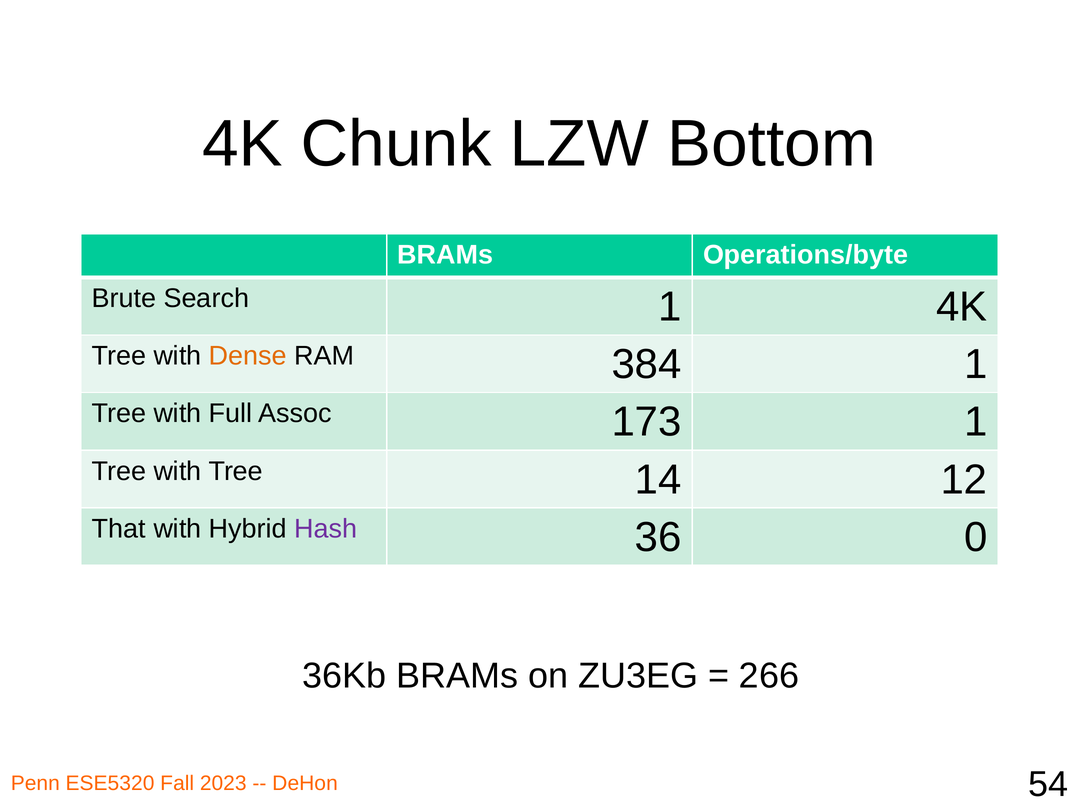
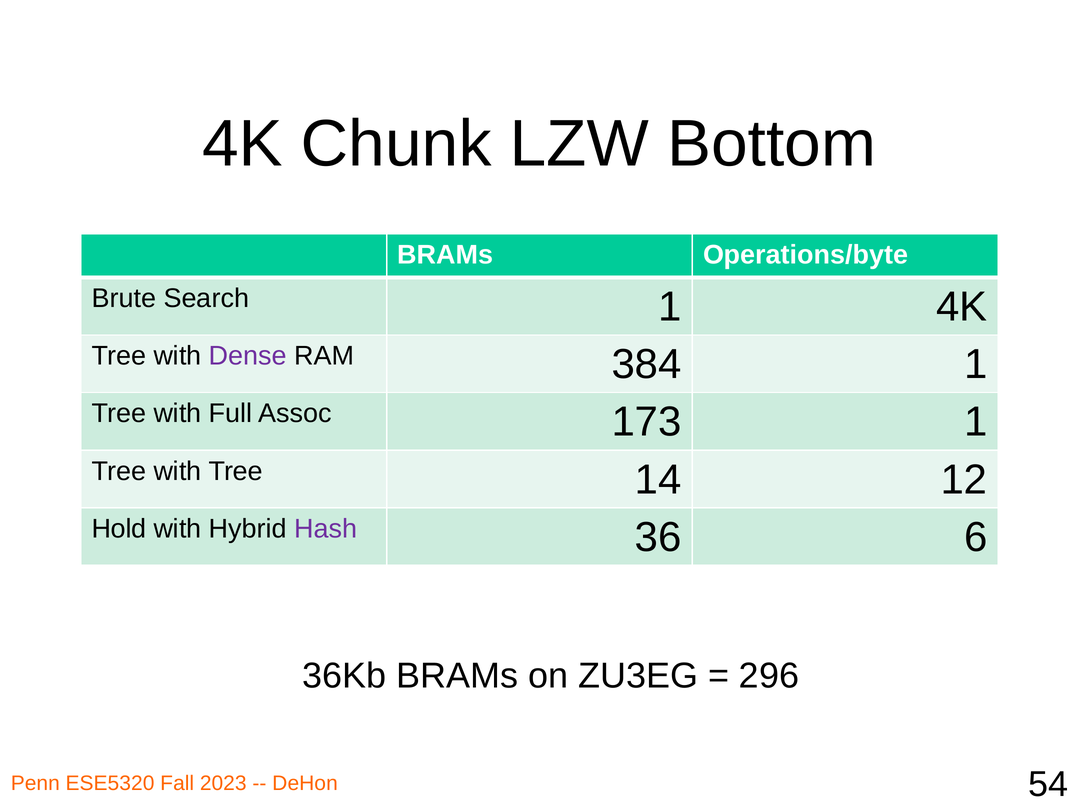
Dense colour: orange -> purple
That: That -> Hold
0: 0 -> 6
266: 266 -> 296
